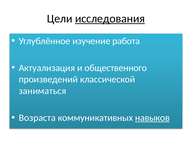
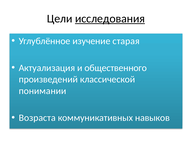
работа: работа -> старая
заниматься: заниматься -> понимании
навыков underline: present -> none
